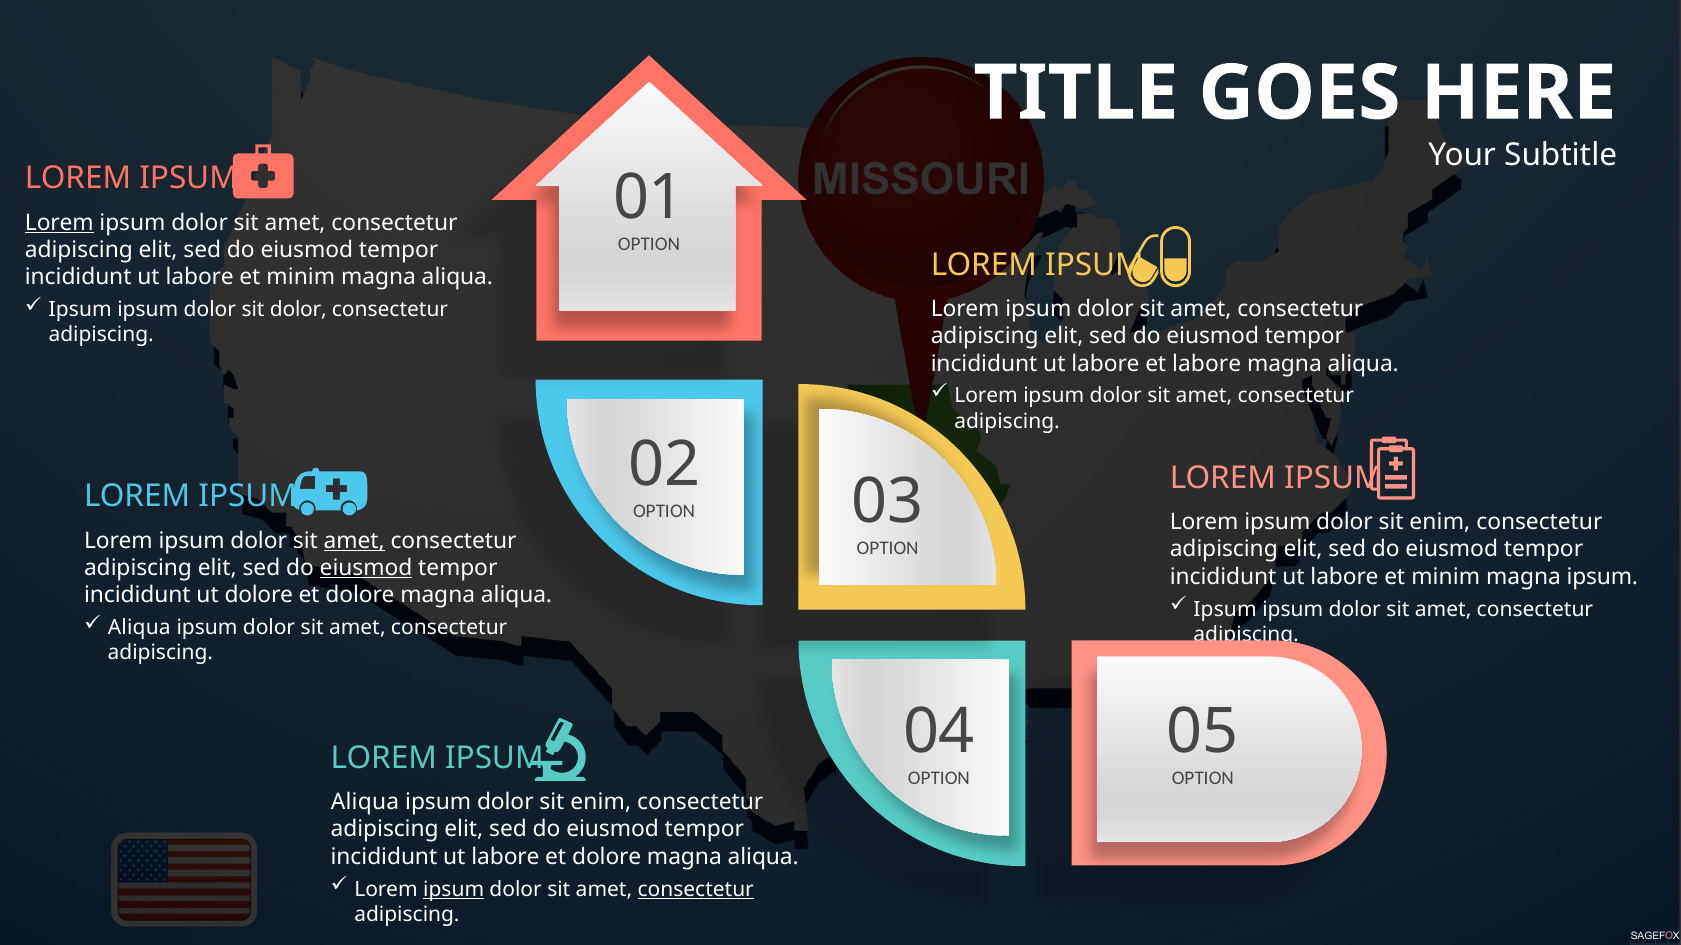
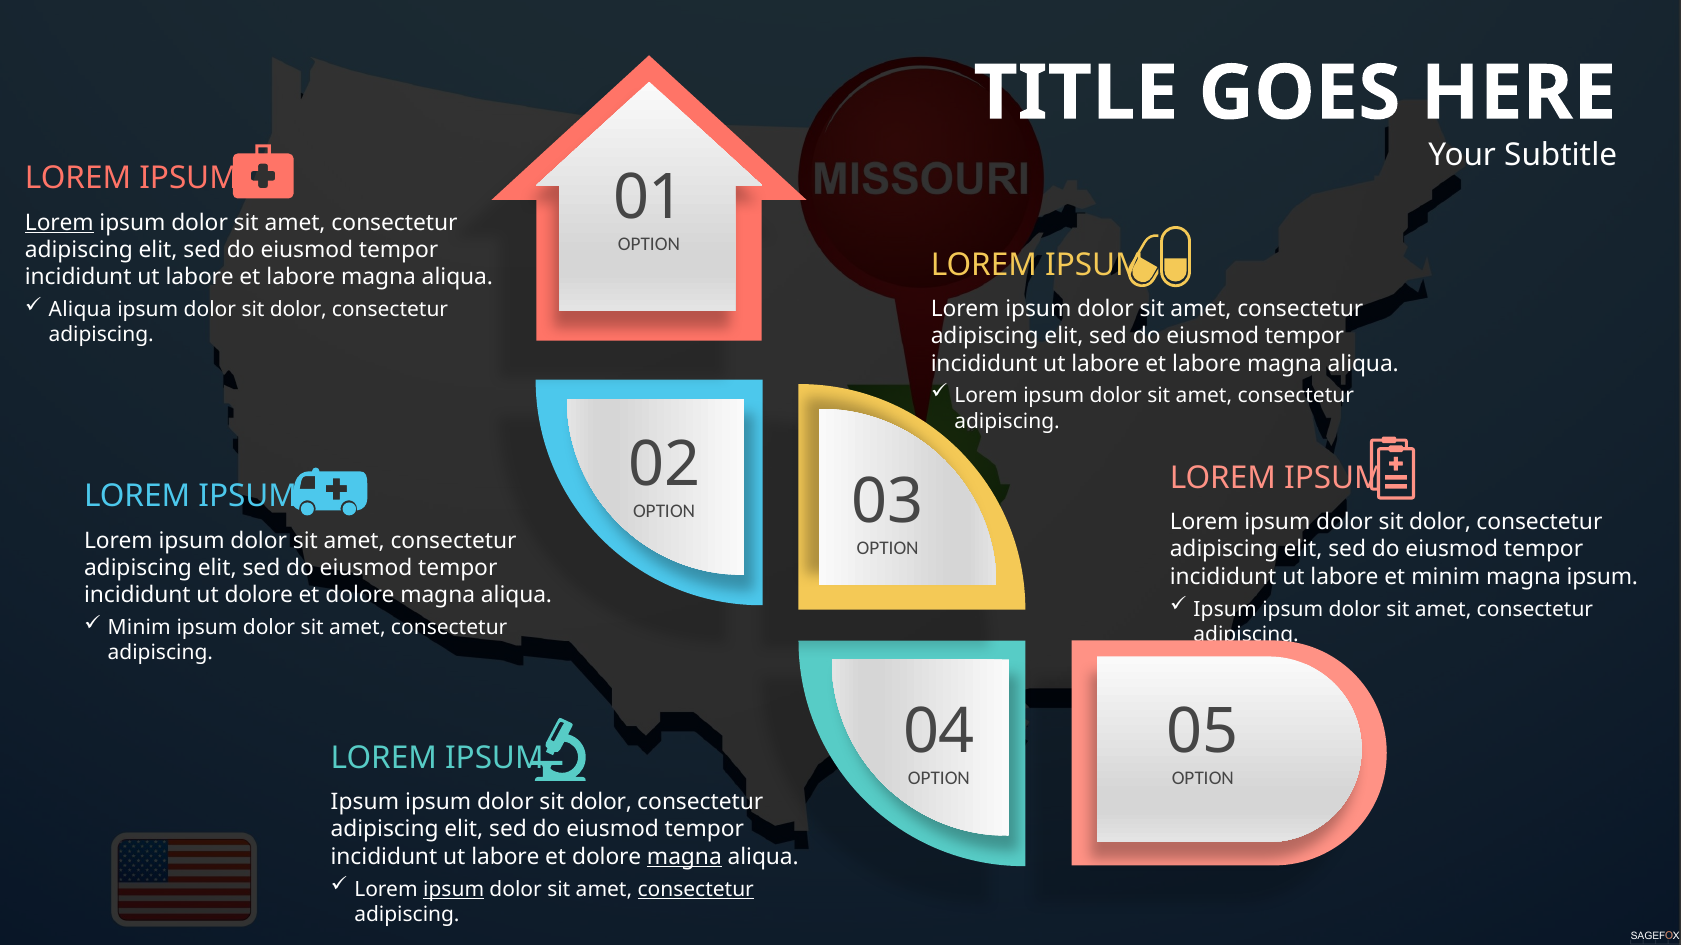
minim at (301, 277): minim -> labore
Ipsum at (80, 310): Ipsum -> Aliqua
enim at (1440, 522): enim -> dolor
amet at (354, 541) underline: present -> none
eiusmod at (366, 568) underline: present -> none
Aliqua at (139, 628): Aliqua -> Minim
Aliqua at (365, 803): Aliqua -> Ipsum
enim at (601, 803): enim -> dolor
magna at (684, 857) underline: none -> present
